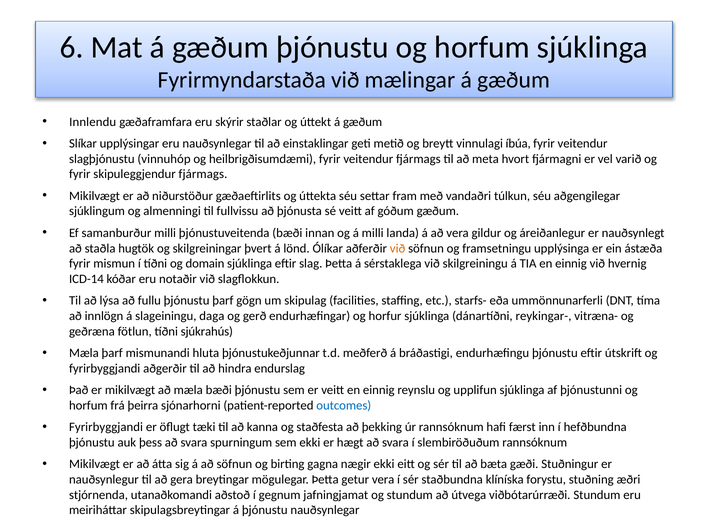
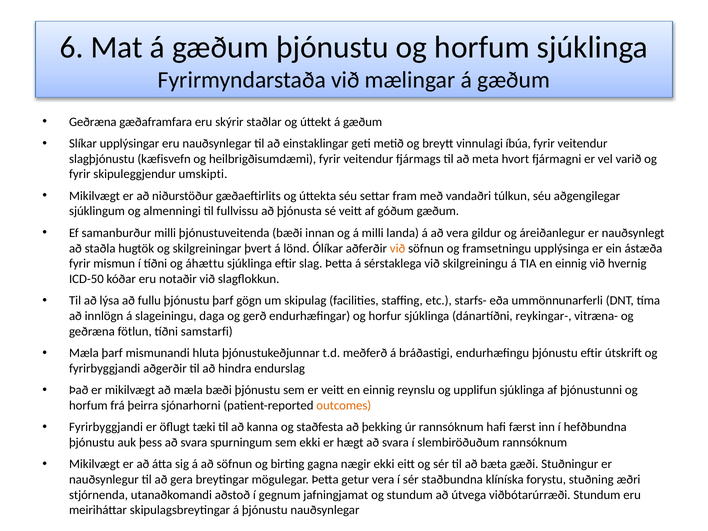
Innlendu at (93, 122): Innlendu -> Geðræna
vinnuhóp: vinnuhóp -> kæfisvefn
skipuleggjendur fjármags: fjármags -> umskipti
domain: domain -> áhættu
ICD-14: ICD-14 -> ICD-50
sjúkrahús: sjúkrahús -> samstarfi
outcomes colour: blue -> orange
